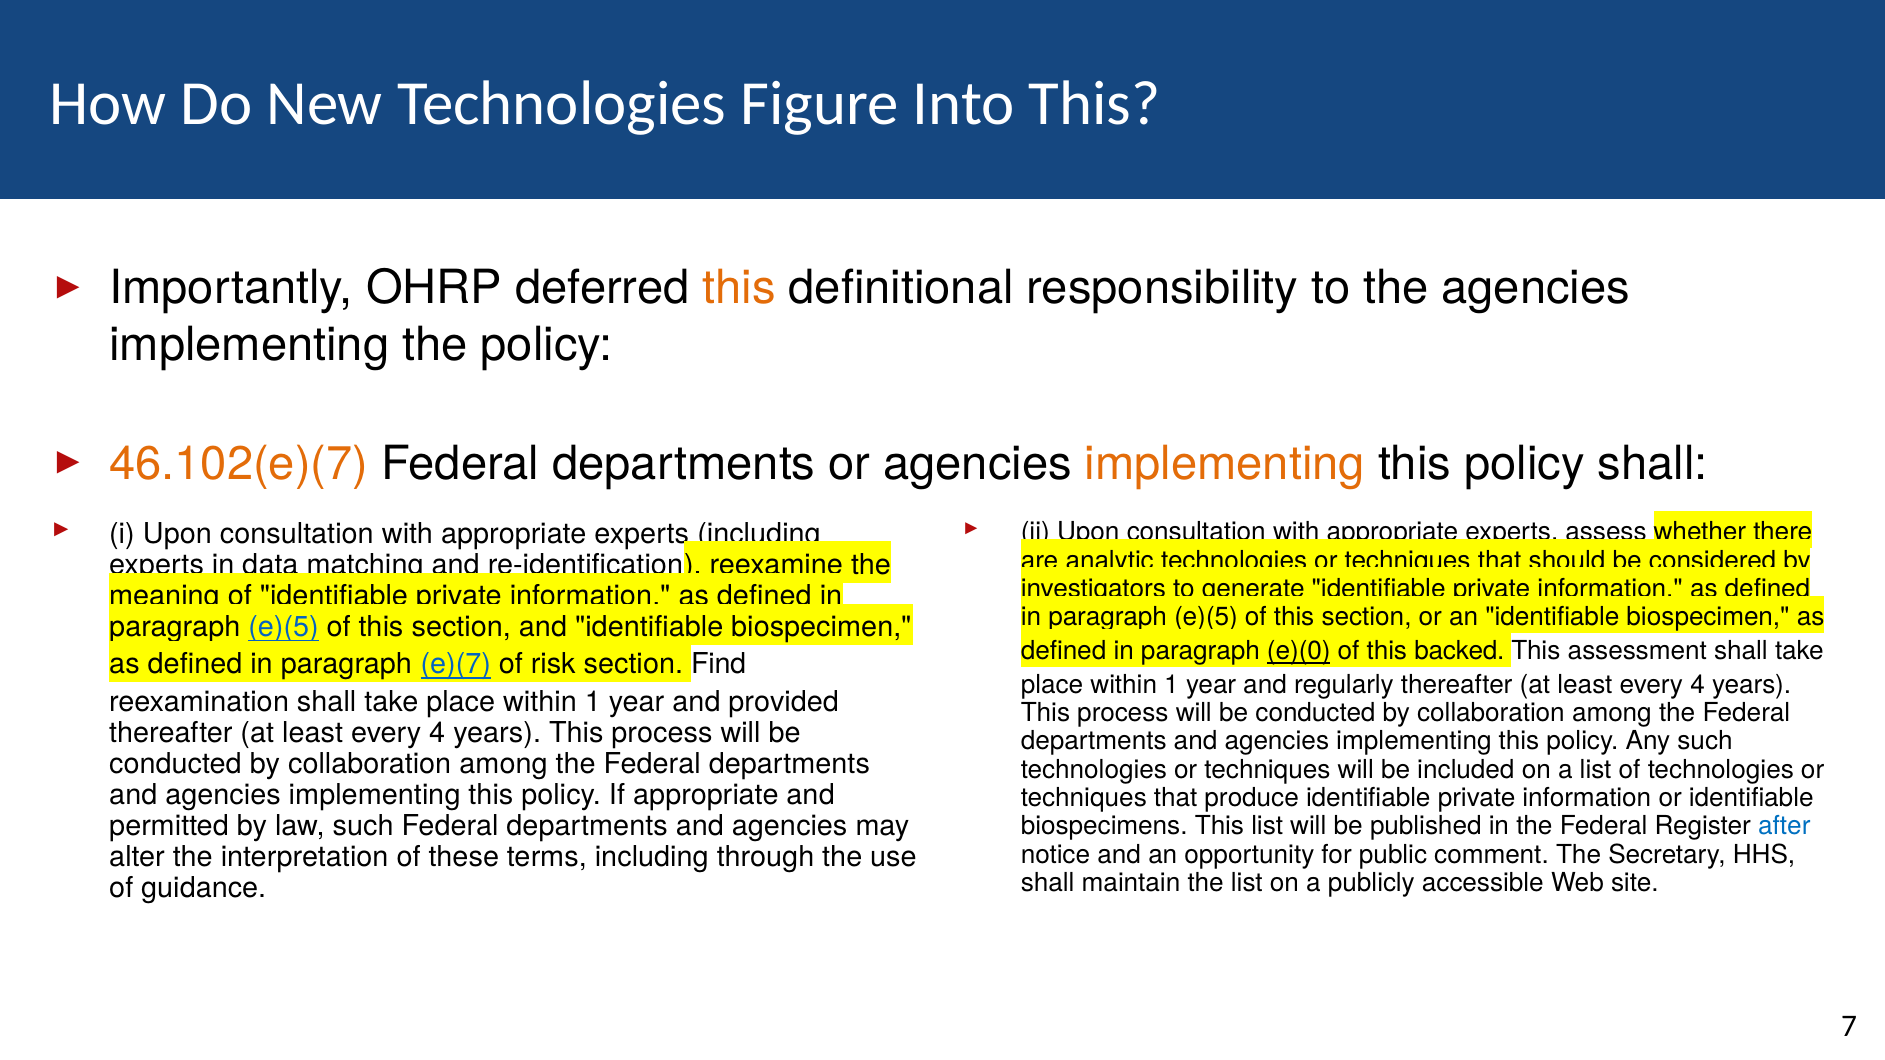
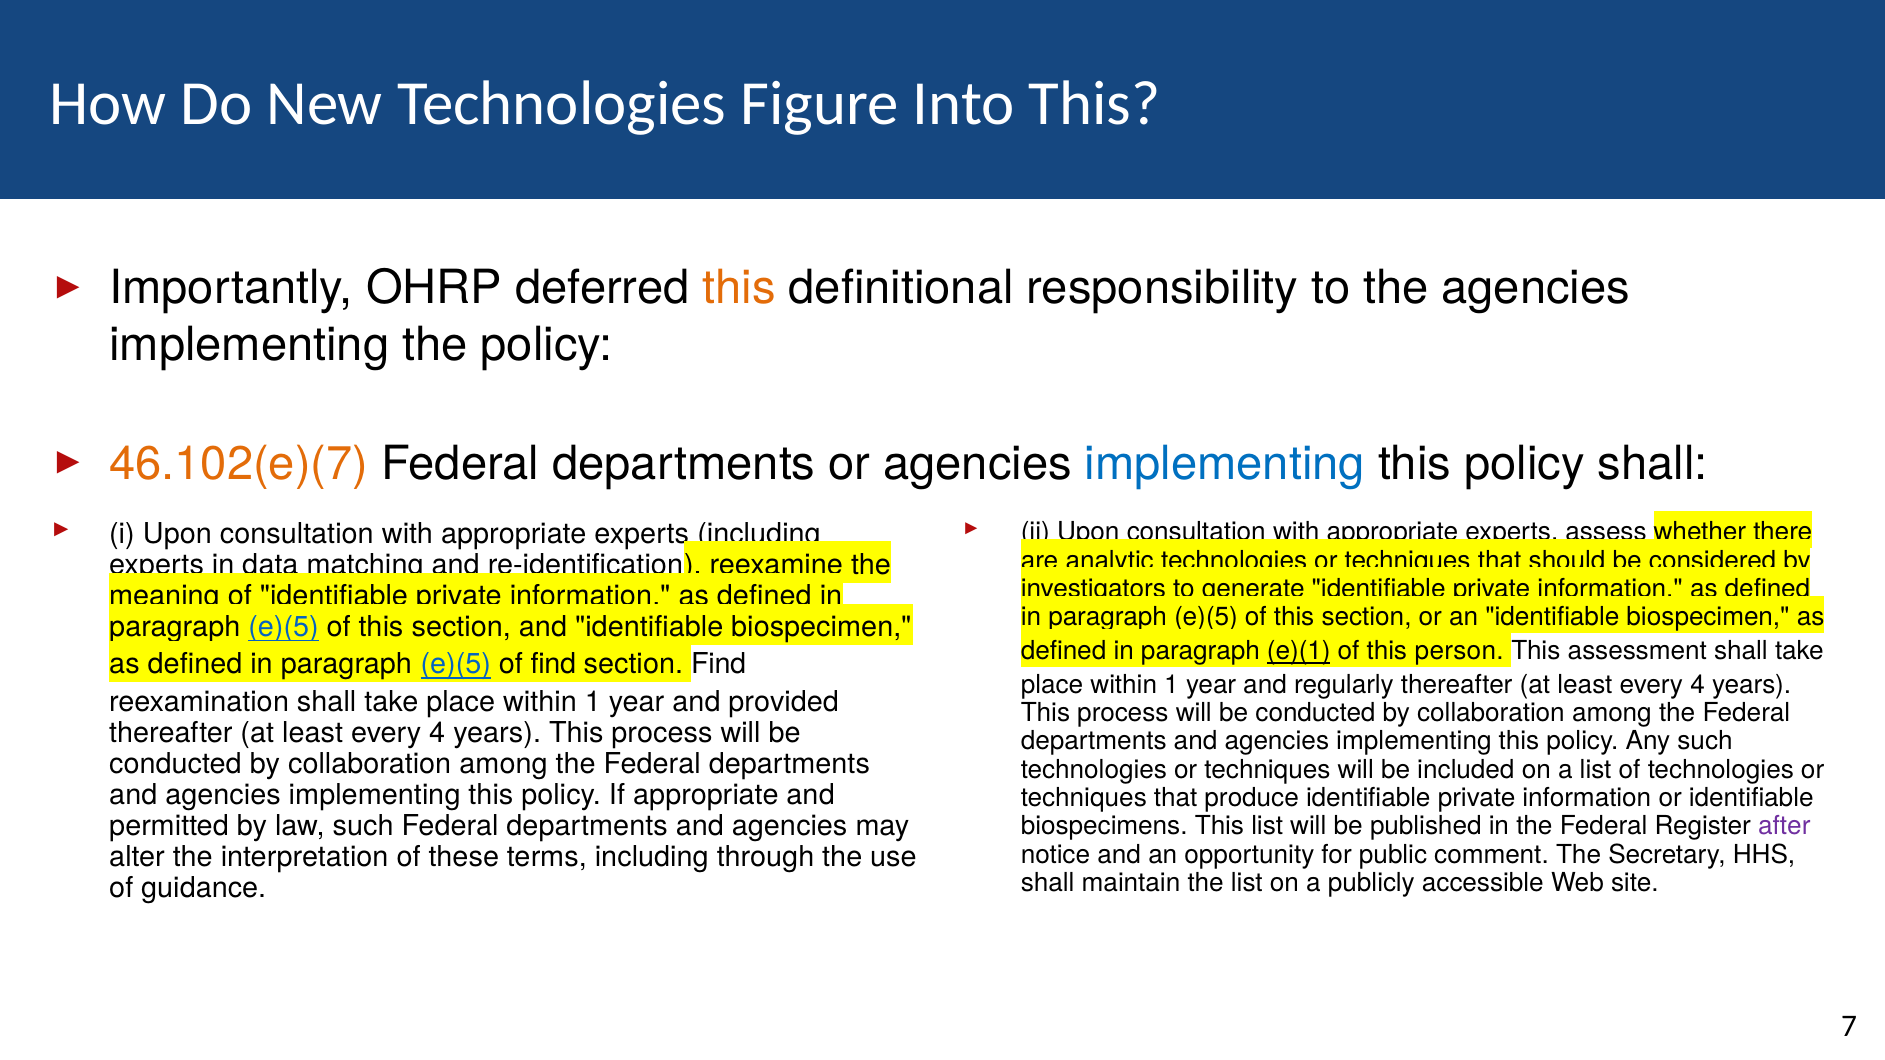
implementing at (1225, 464) colour: orange -> blue
e)(0: e)(0 -> e)(1
backed: backed -> person
e)(7 at (456, 665): e)(7 -> e)(5
of risk: risk -> find
after colour: blue -> purple
